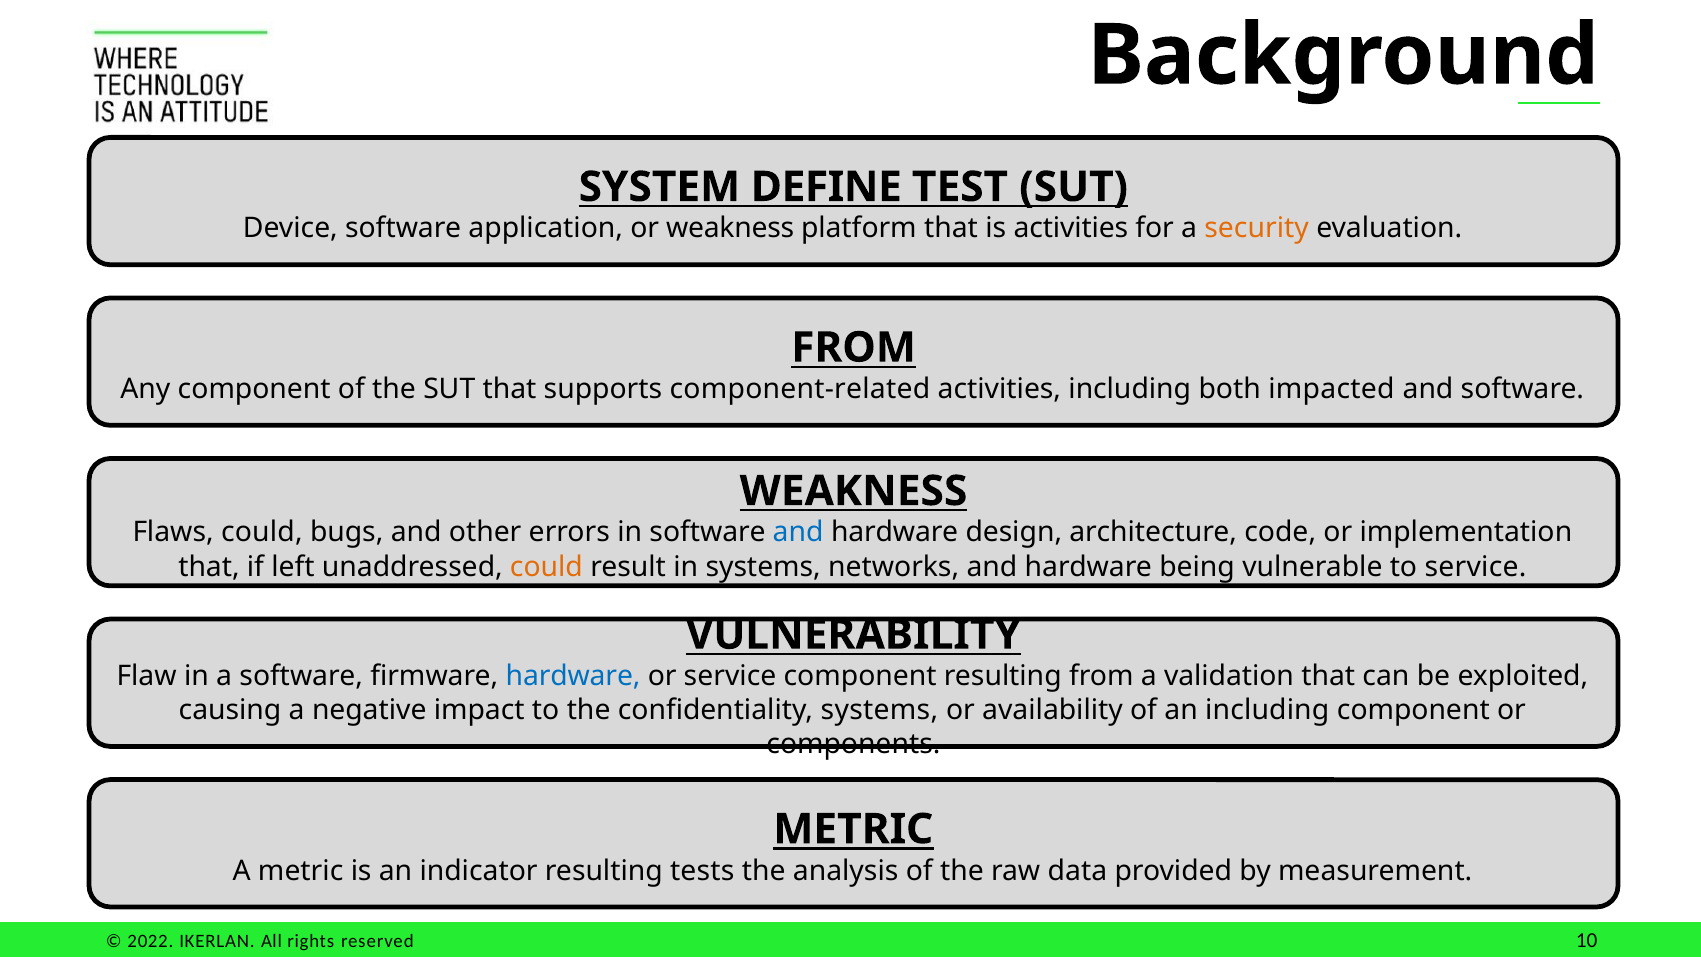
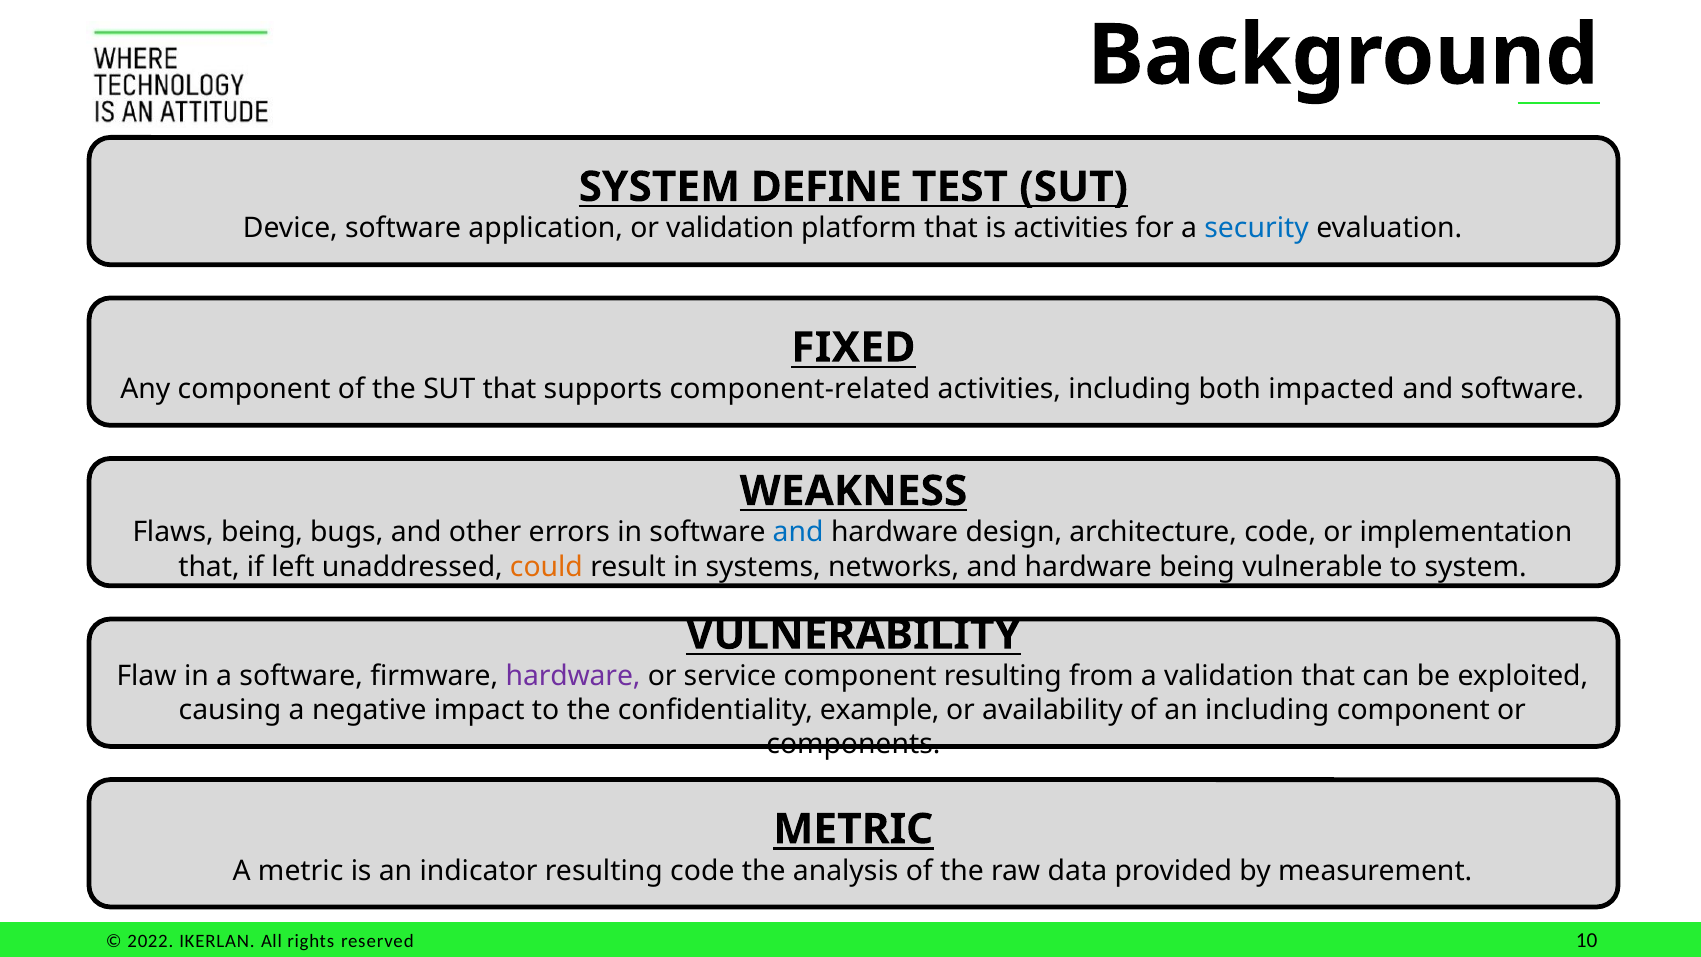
or weakness: weakness -> validation
security colour: orange -> blue
FROM at (854, 348): FROM -> FIXED
Flaws could: could -> being
to service: service -> system
hardware at (573, 676) colour: blue -> purple
confidentiality systems: systems -> example
resulting tests: tests -> code
